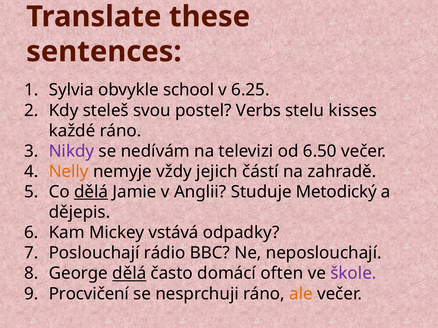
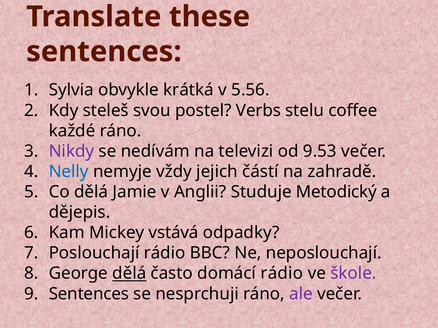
school: school -> krátká
6.25: 6.25 -> 5.56
kisses: kisses -> coffee
6.50: 6.50 -> 9.53
Nelly colour: orange -> blue
dělá at (91, 192) underline: present -> none
domácí often: often -> rádio
Procvičení at (89, 294): Procvičení -> Sentences
ale colour: orange -> purple
